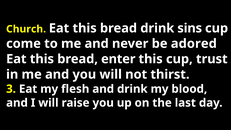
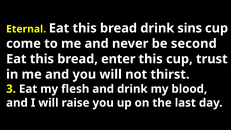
Church: Church -> Eternal
adored: adored -> second
